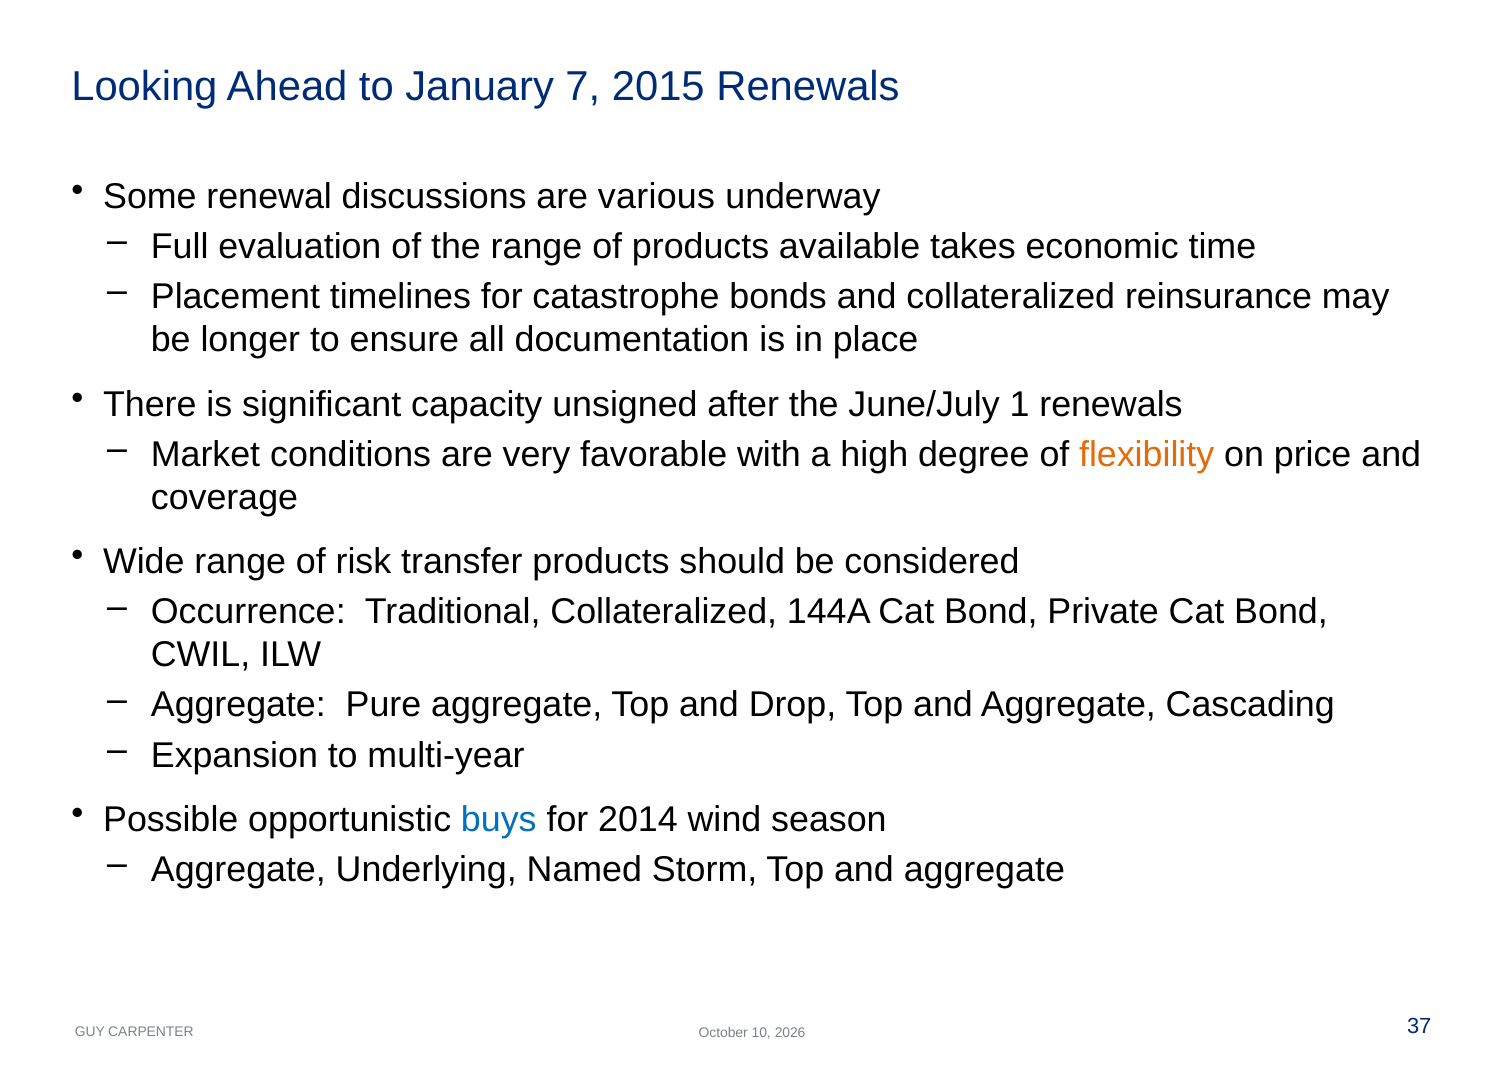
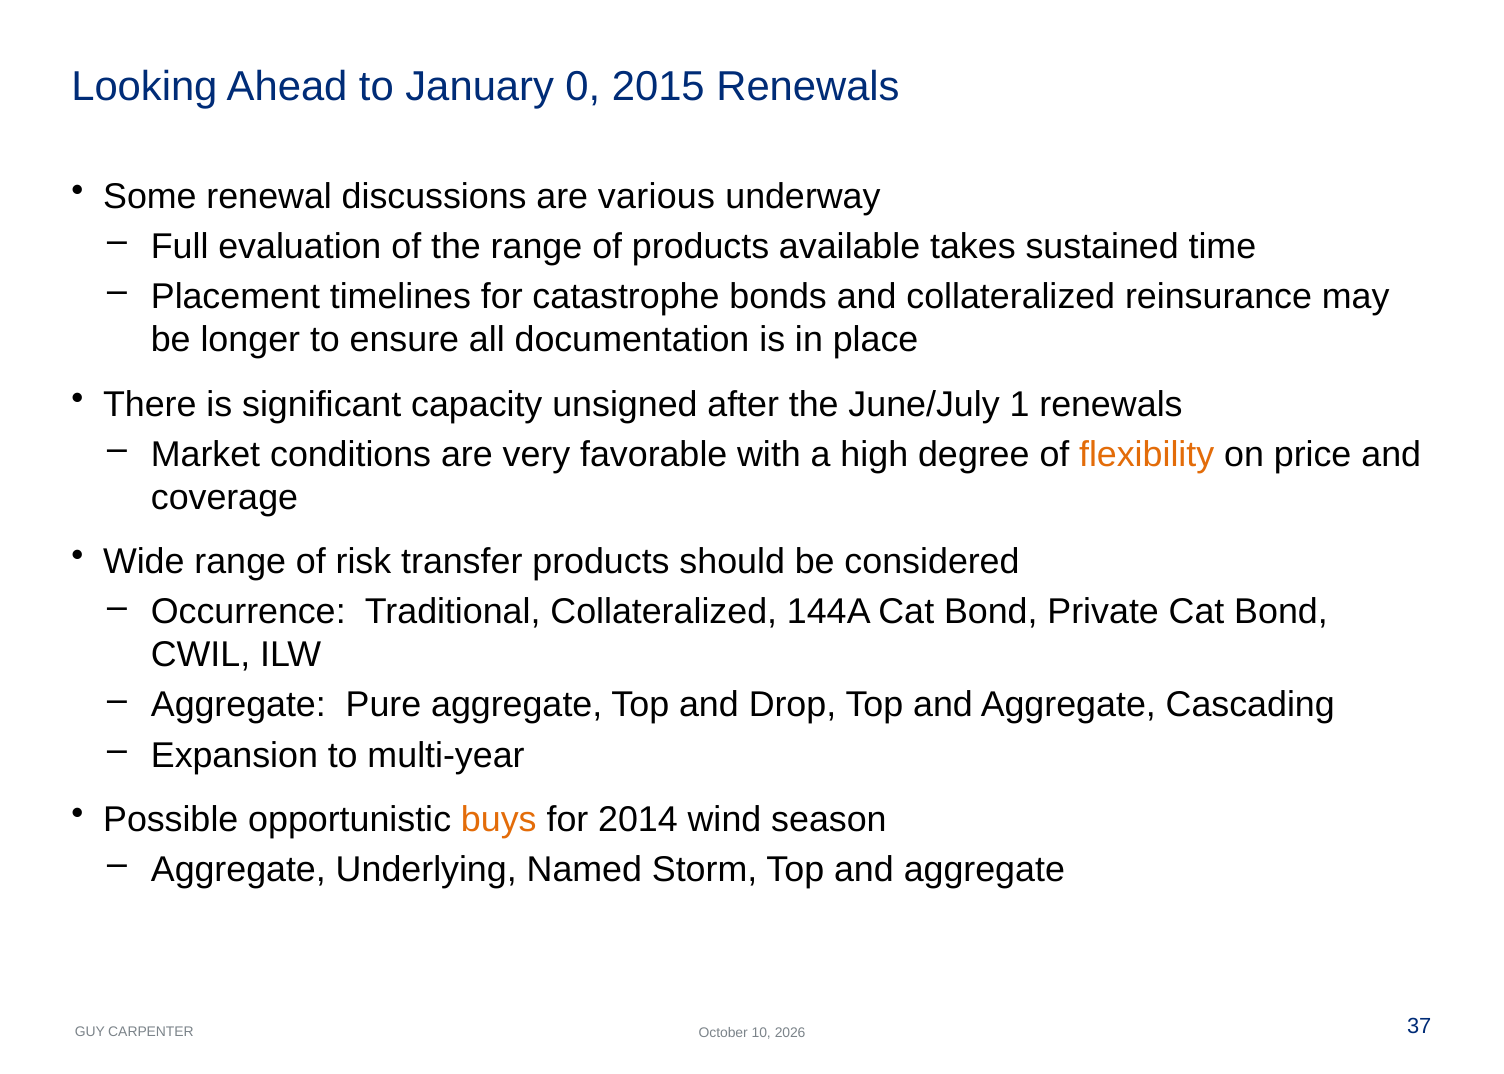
7: 7 -> 0
economic: economic -> sustained
buys colour: blue -> orange
